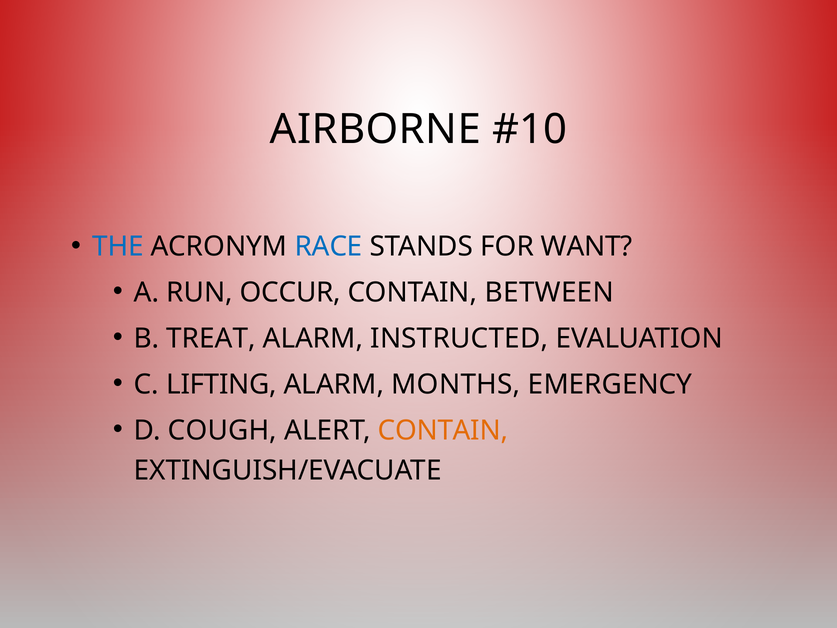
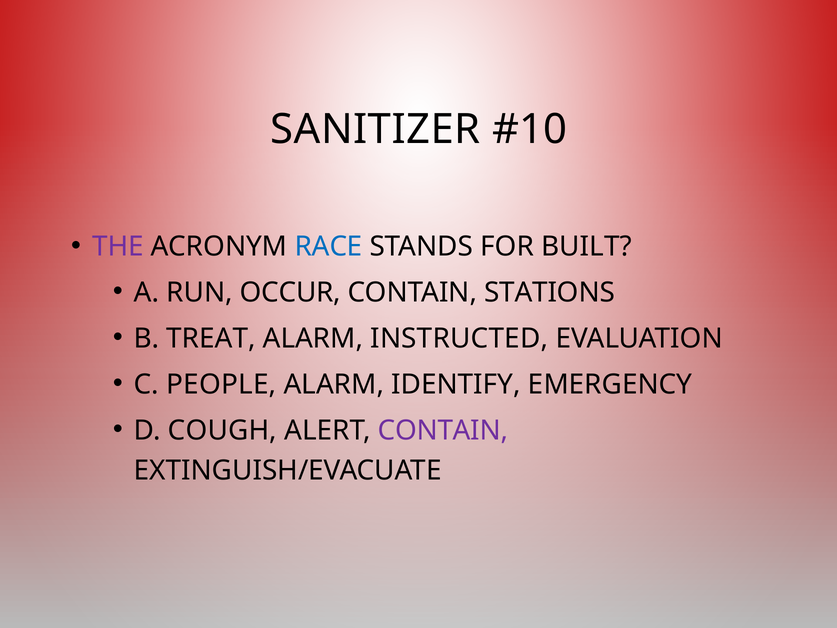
AIRBORNE: AIRBORNE -> SANITIZER
THE colour: blue -> purple
WANT: WANT -> BUILT
BETWEEN: BETWEEN -> STATIONS
LIFTING: LIFTING -> PEOPLE
MONTHS: MONTHS -> IDENTIFY
CONTAIN at (443, 430) colour: orange -> purple
